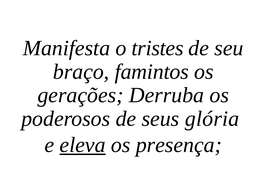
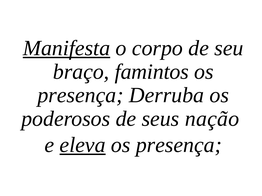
Manifesta underline: none -> present
tristes: tristes -> corpo
gerações at (80, 95): gerações -> presença
glória: glória -> nação
